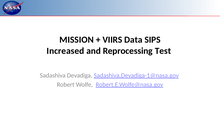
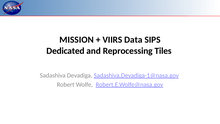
Increased: Increased -> Dedicated
Test: Test -> Tiles
